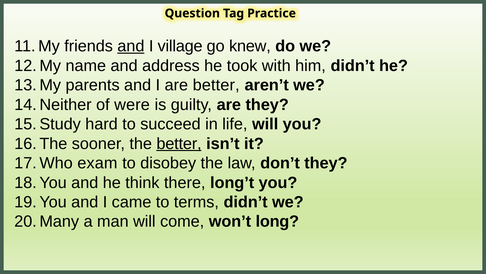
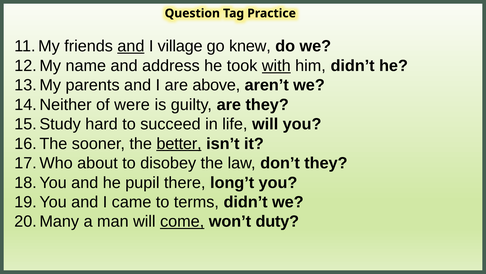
with underline: none -> present
are better: better -> above
exam: exam -> about
think: think -> pupil
come underline: none -> present
long: long -> duty
